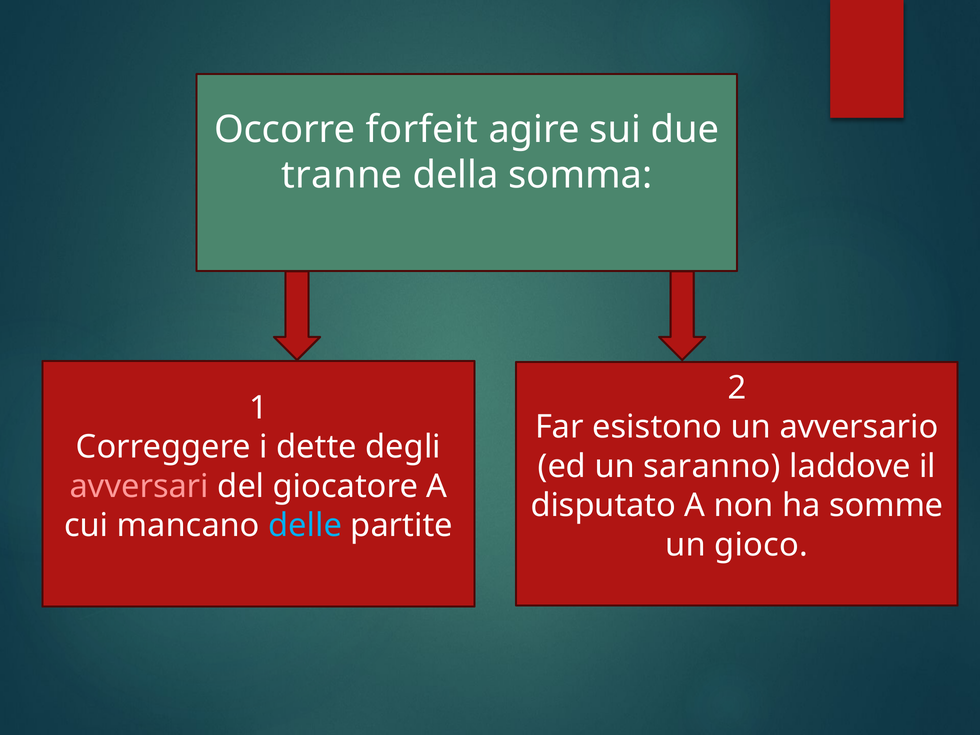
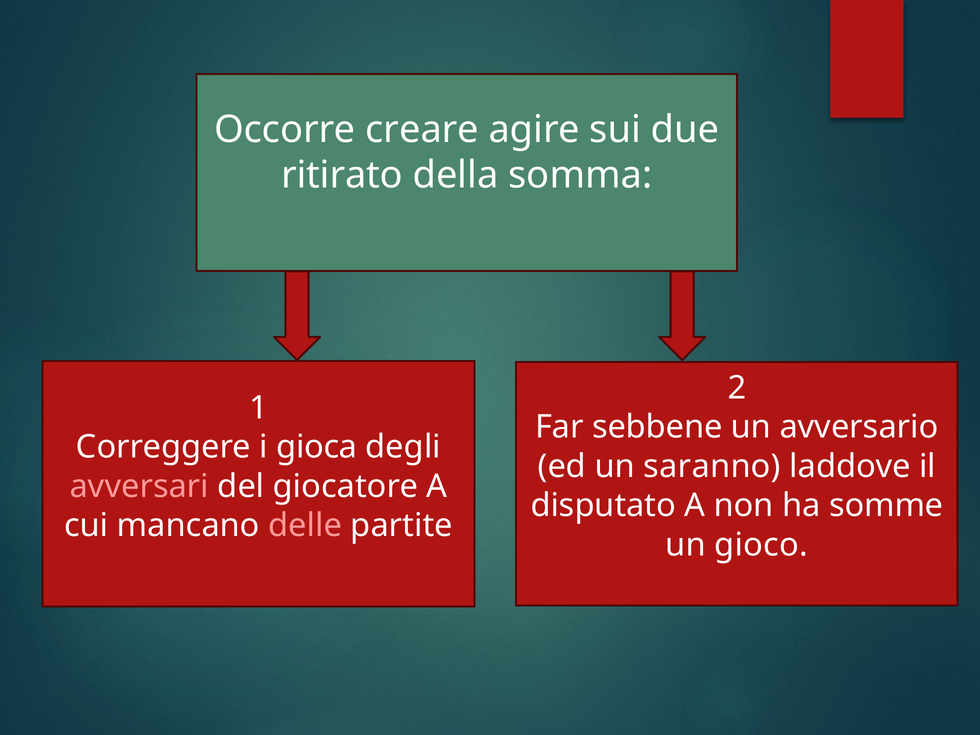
forfeit: forfeit -> creare
tranne: tranne -> ritirato
esistono: esistono -> sebbene
dette: dette -> gioca
delle colour: light blue -> pink
